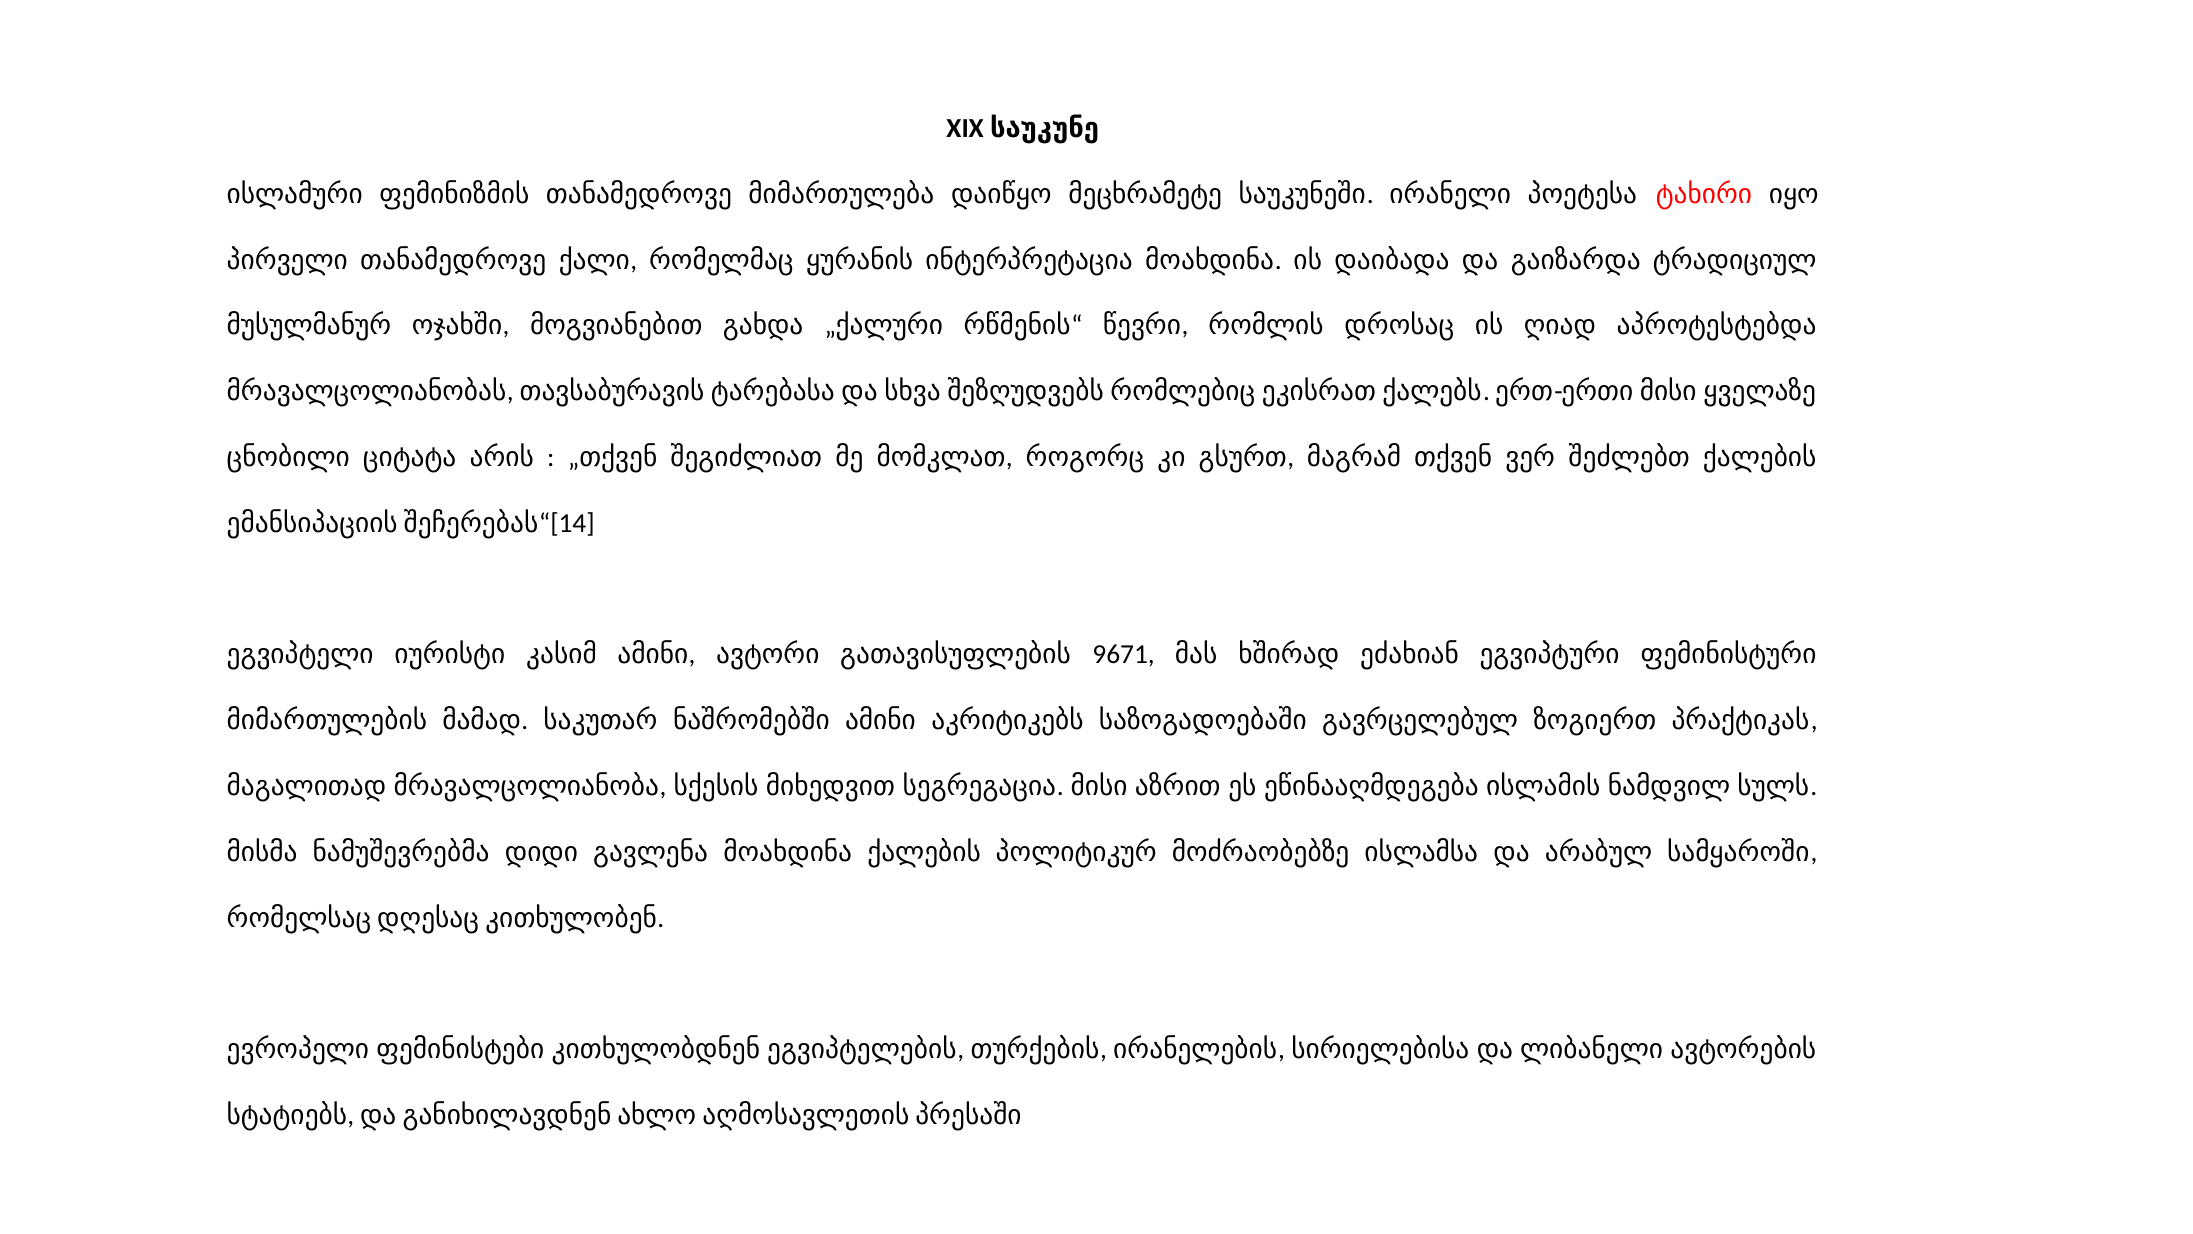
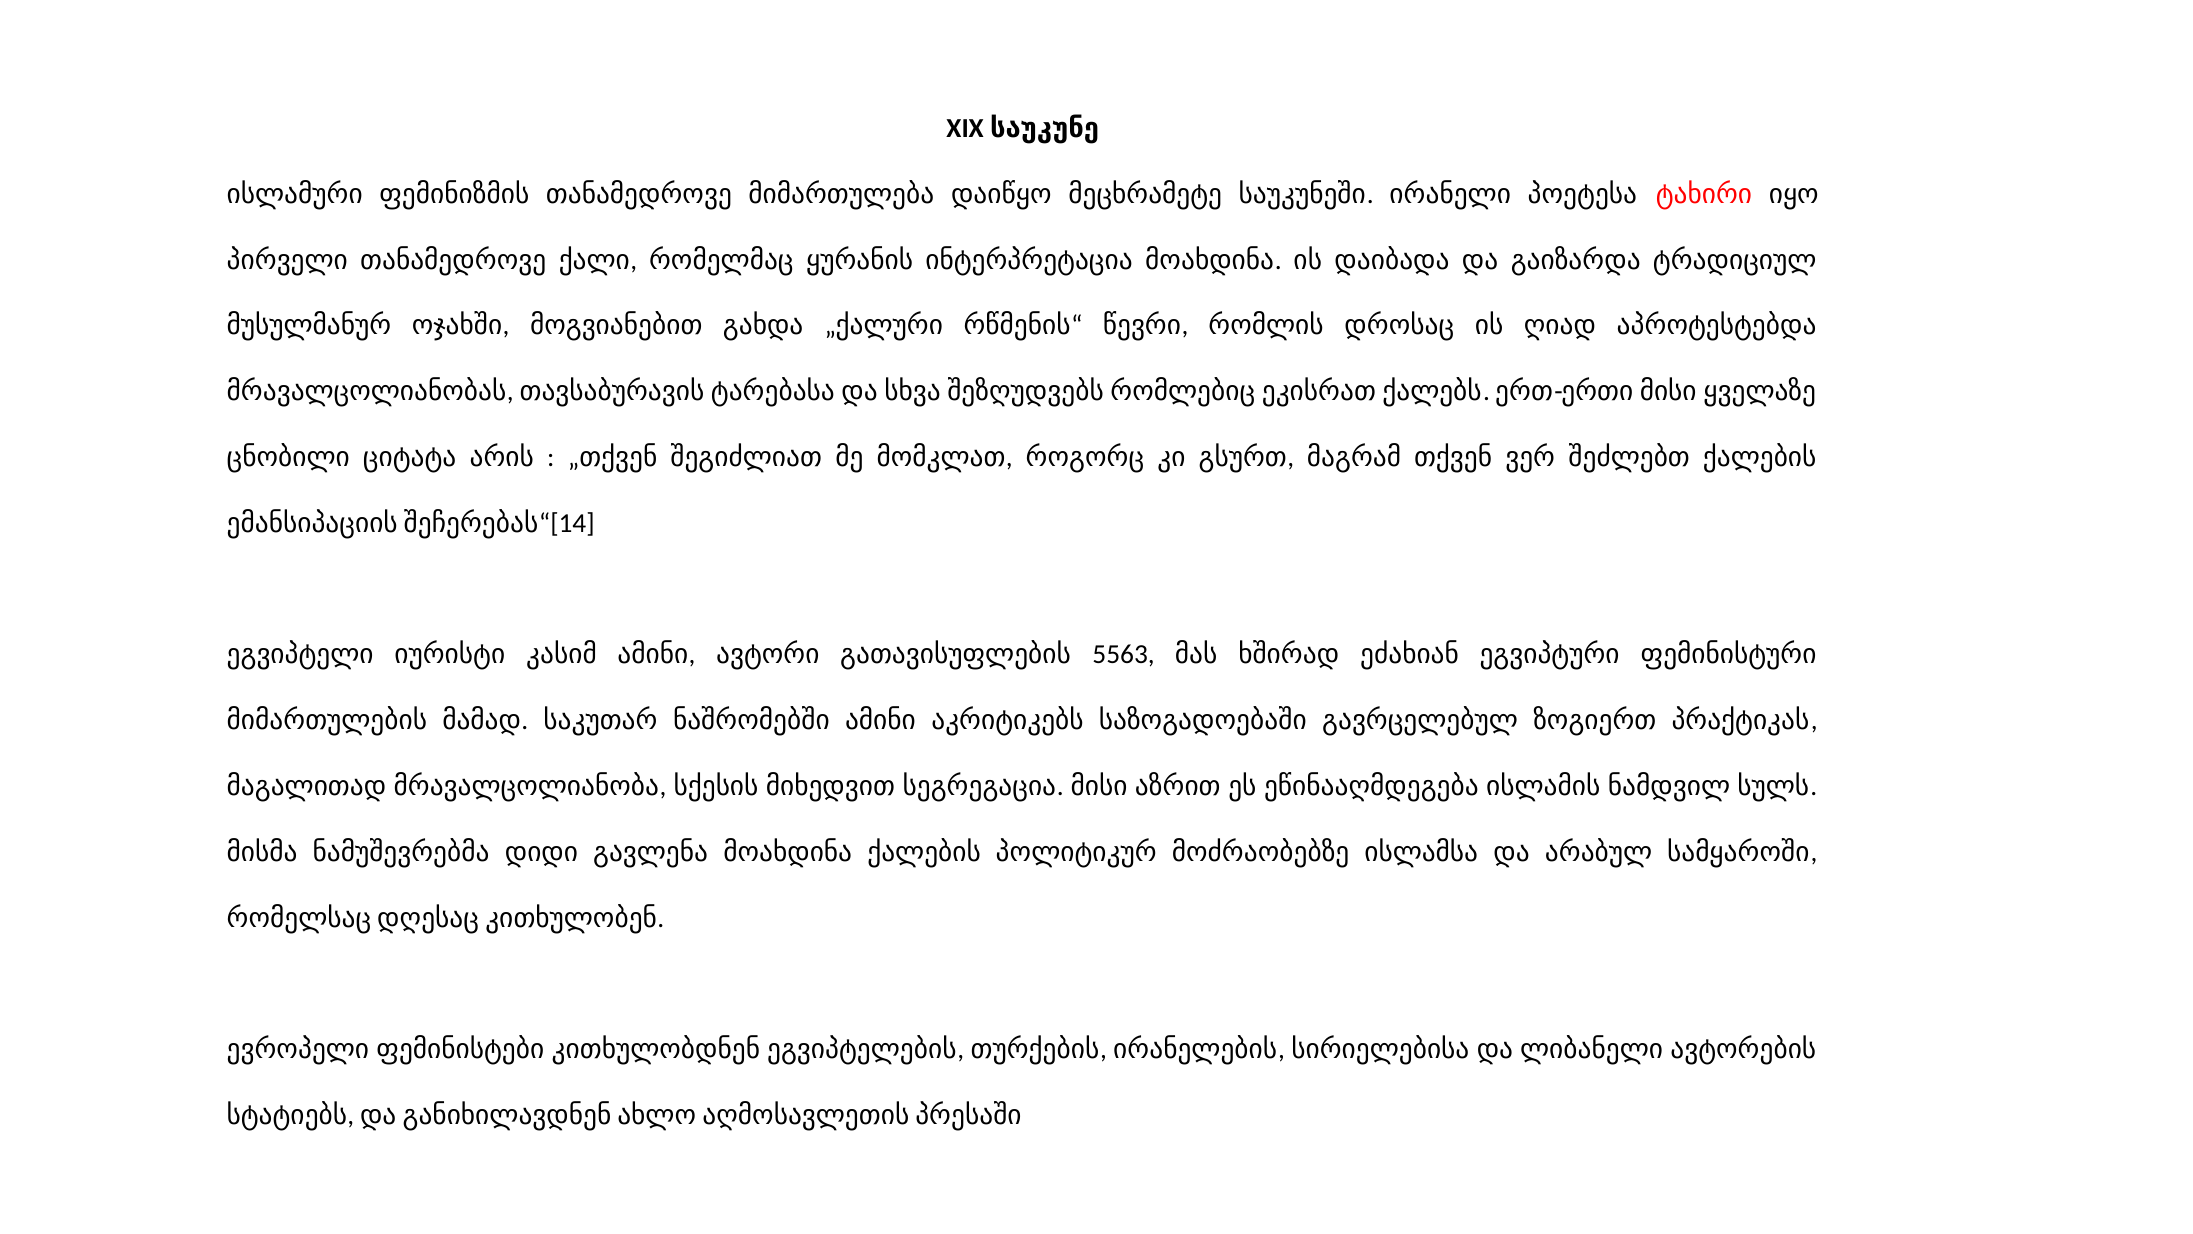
9671: 9671 -> 5563
